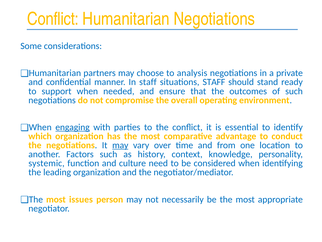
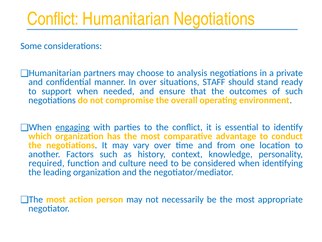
In staff: staff -> over
may at (120, 145) underline: present -> none
systemic: systemic -> required
issues: issues -> action
